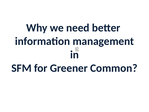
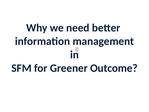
Common: Common -> Outcome
